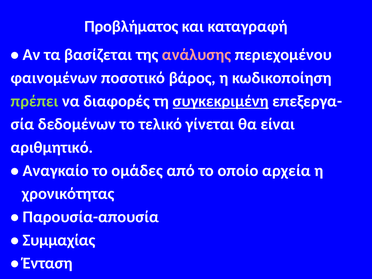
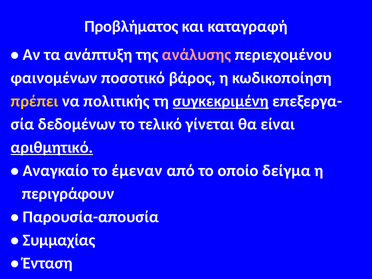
βασίζεται: βασίζεται -> ανάπτυξη
πρέπει colour: light green -> yellow
διαφορές: διαφορές -> πολιτικής
αριθμητικό underline: none -> present
ομάδες: ομάδες -> έμεναν
αρχεία: αρχεία -> δείγμα
χρονικότητας: χρονικότητας -> περιγράφουν
